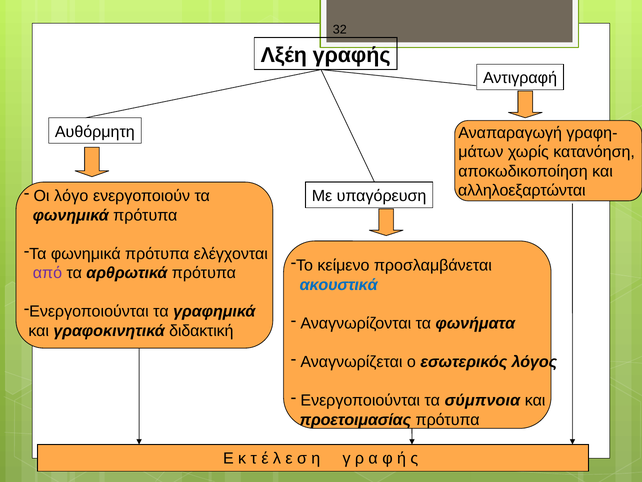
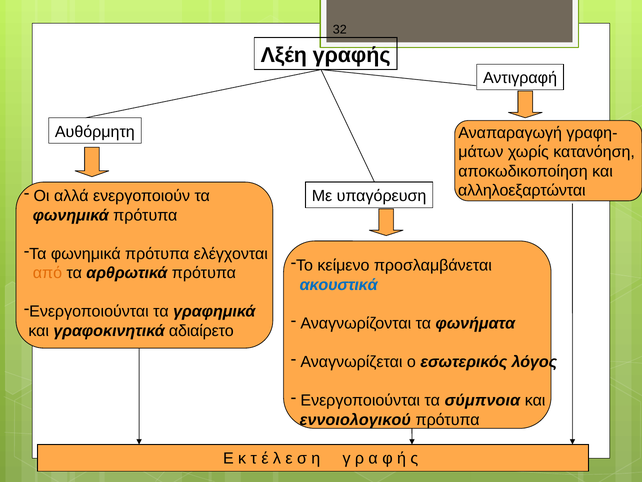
λόγο: λόγο -> αλλά
από colour: purple -> orange
διδακτική: διδακτική -> αδιαίρετο
προετοιμασίας: προετοιμασίας -> εννοιολογικού
